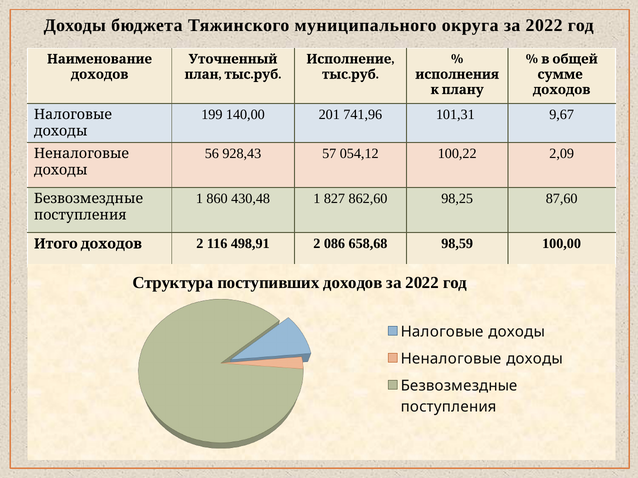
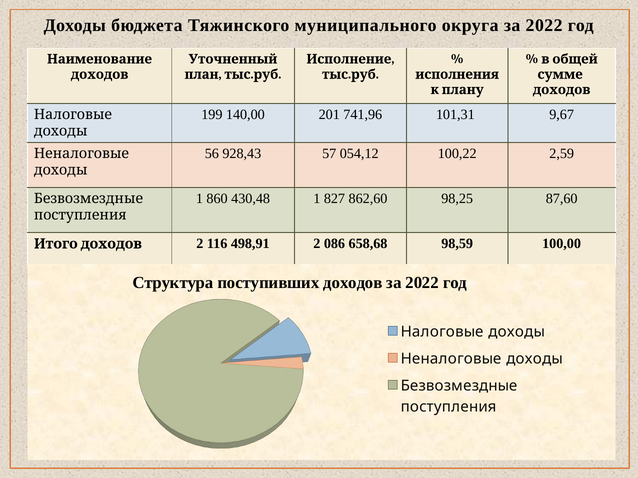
2,09: 2,09 -> 2,59
